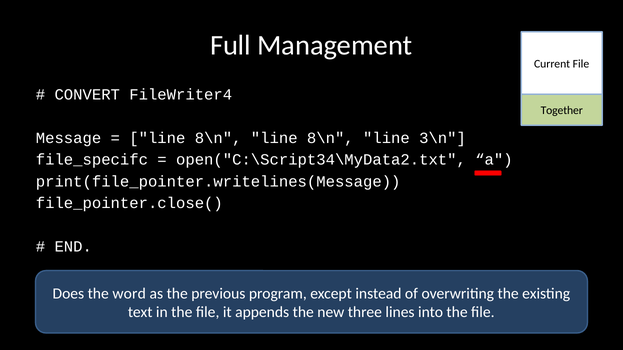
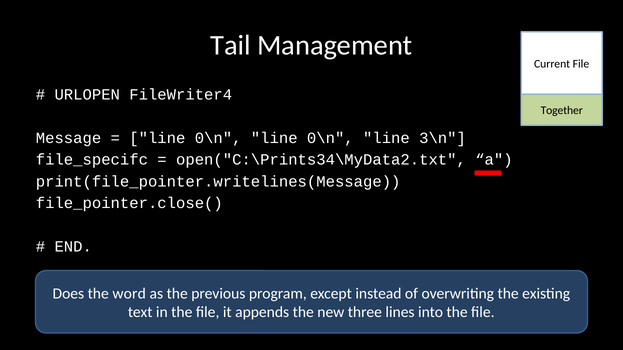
Full: Full -> Tail
CONVERT: CONVERT -> URLOPEN
8\n at (218, 138): 8\n -> 0\n
8\n at (330, 138): 8\n -> 0\n
open("C:\Script34\MyData2.txt: open("C:\Script34\MyData2.txt -> open("C:\Prints34\MyData2.txt
